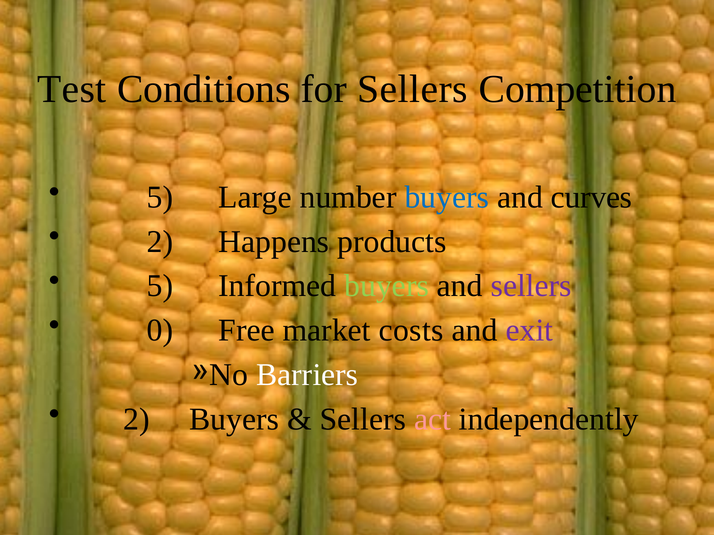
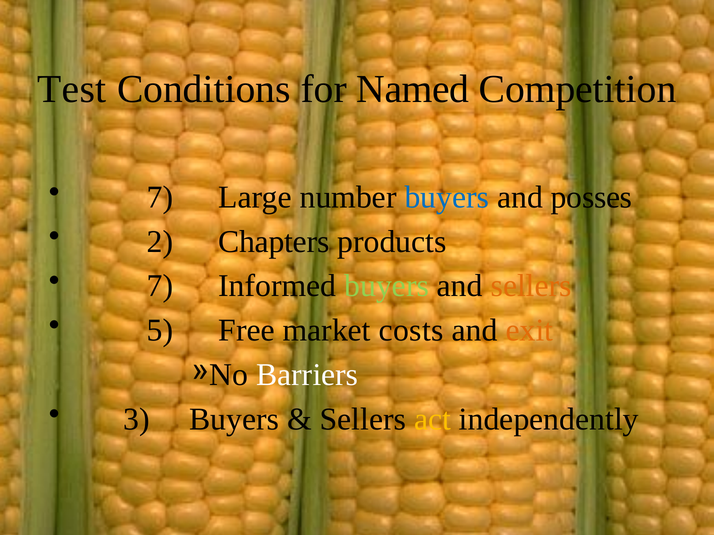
for Sellers: Sellers -> Named
5 at (160, 197): 5 -> 7
curves: curves -> posses
Happens: Happens -> Chapters
5 at (160, 286): 5 -> 7
sellers at (531, 286) colour: purple -> orange
0: 0 -> 5
exit colour: purple -> orange
2 at (136, 420): 2 -> 3
act colour: pink -> yellow
